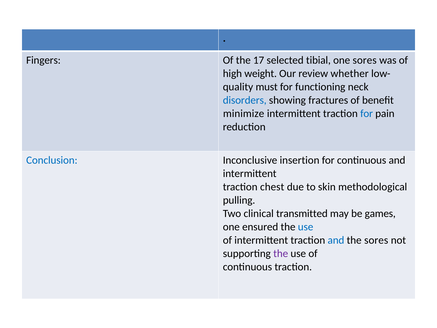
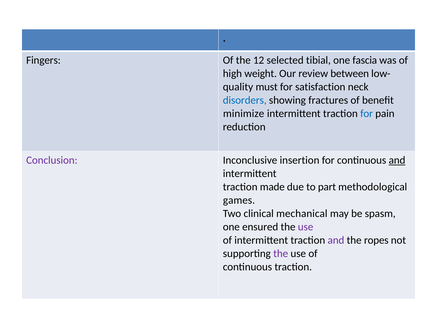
17: 17 -> 12
one sores: sores -> fascia
whether: whether -> between
functioning: functioning -> satisfaction
Conclusion colour: blue -> purple
and at (397, 160) underline: none -> present
chest: chest -> made
skin: skin -> part
pulling: pulling -> games
transmitted: transmitted -> mechanical
games: games -> spasm
use at (306, 227) colour: blue -> purple
and at (336, 240) colour: blue -> purple
the sores: sores -> ropes
